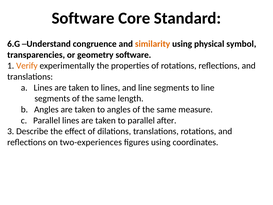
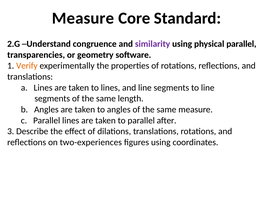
Software at (83, 18): Software -> Measure
6.G: 6.G -> 2.G
similarity colour: orange -> purple
physical symbol: symbol -> parallel
